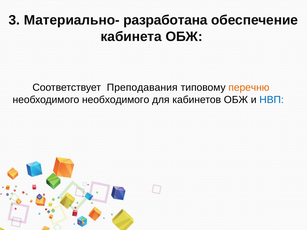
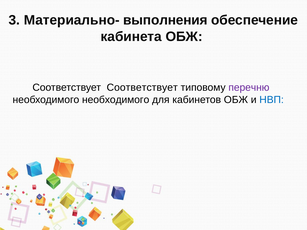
разработана: разработана -> выполнения
Соответствует Преподавания: Преподавания -> Соответствует
перечню colour: orange -> purple
